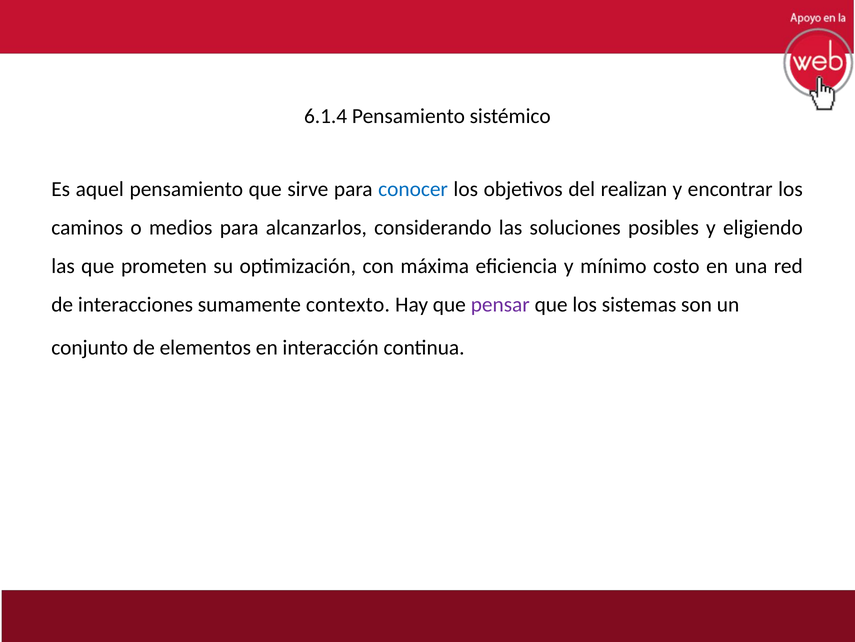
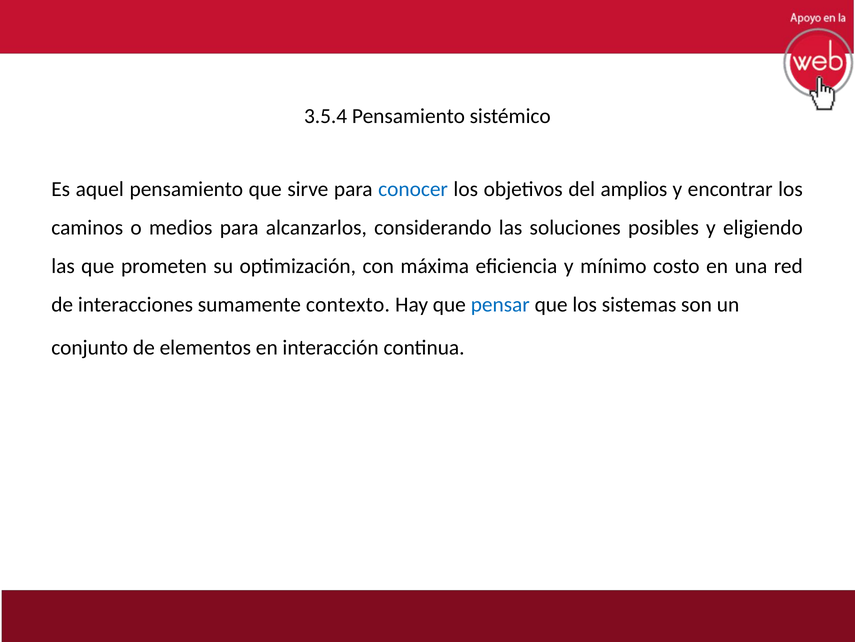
6.1.4: 6.1.4 -> 3.5.4
realizan: realizan -> amplios
pensar colour: purple -> blue
